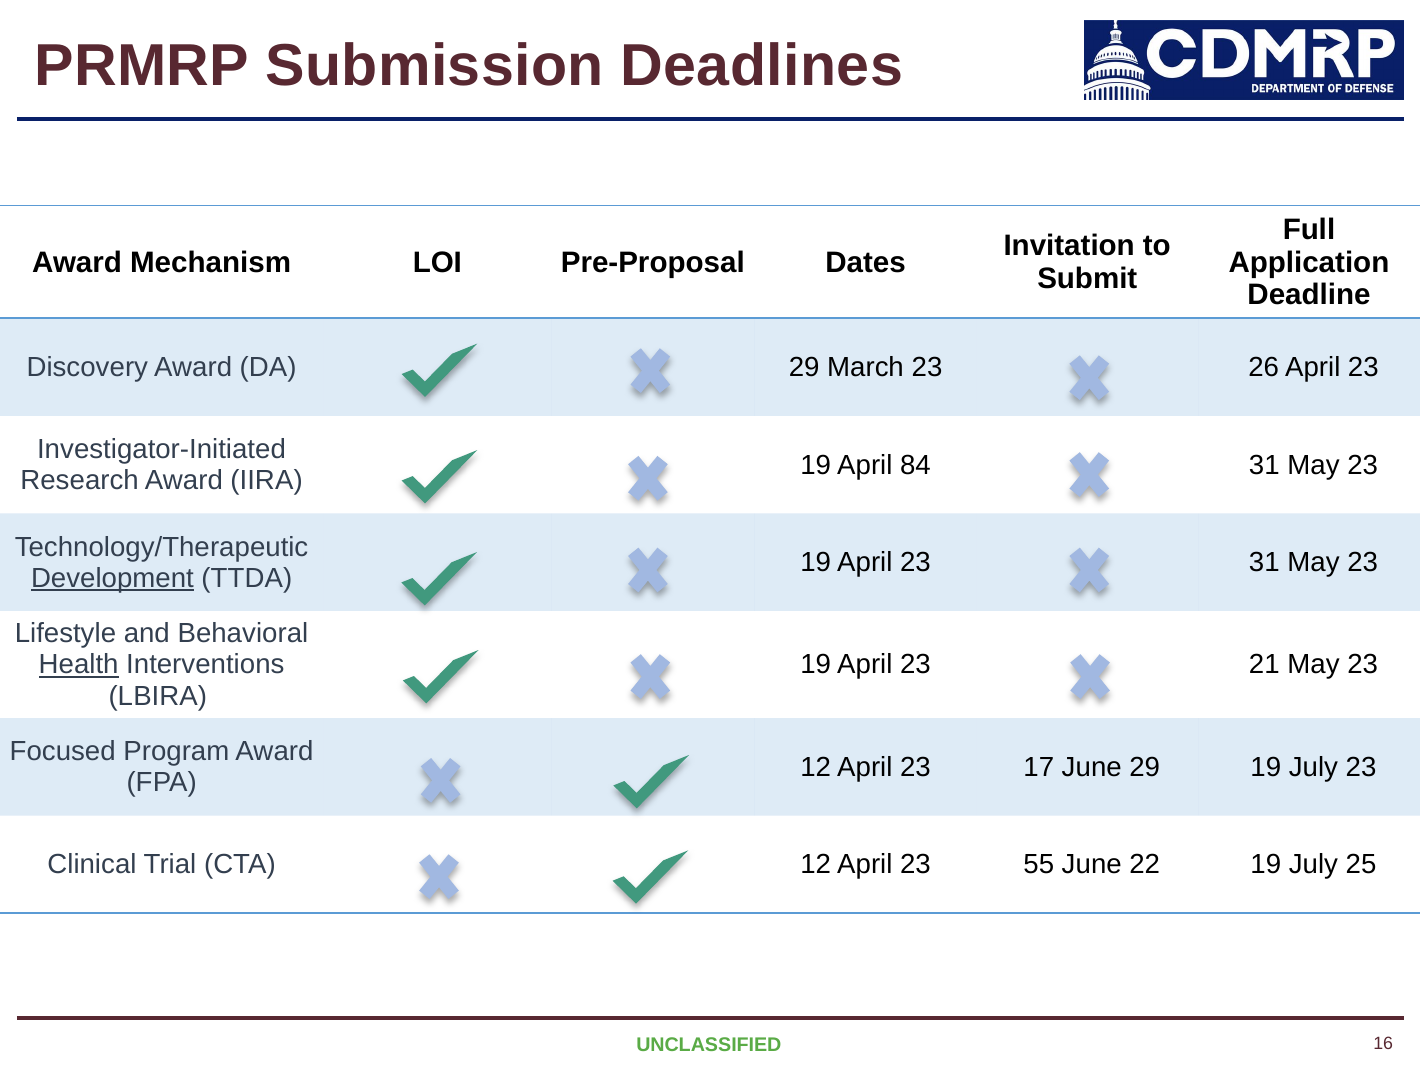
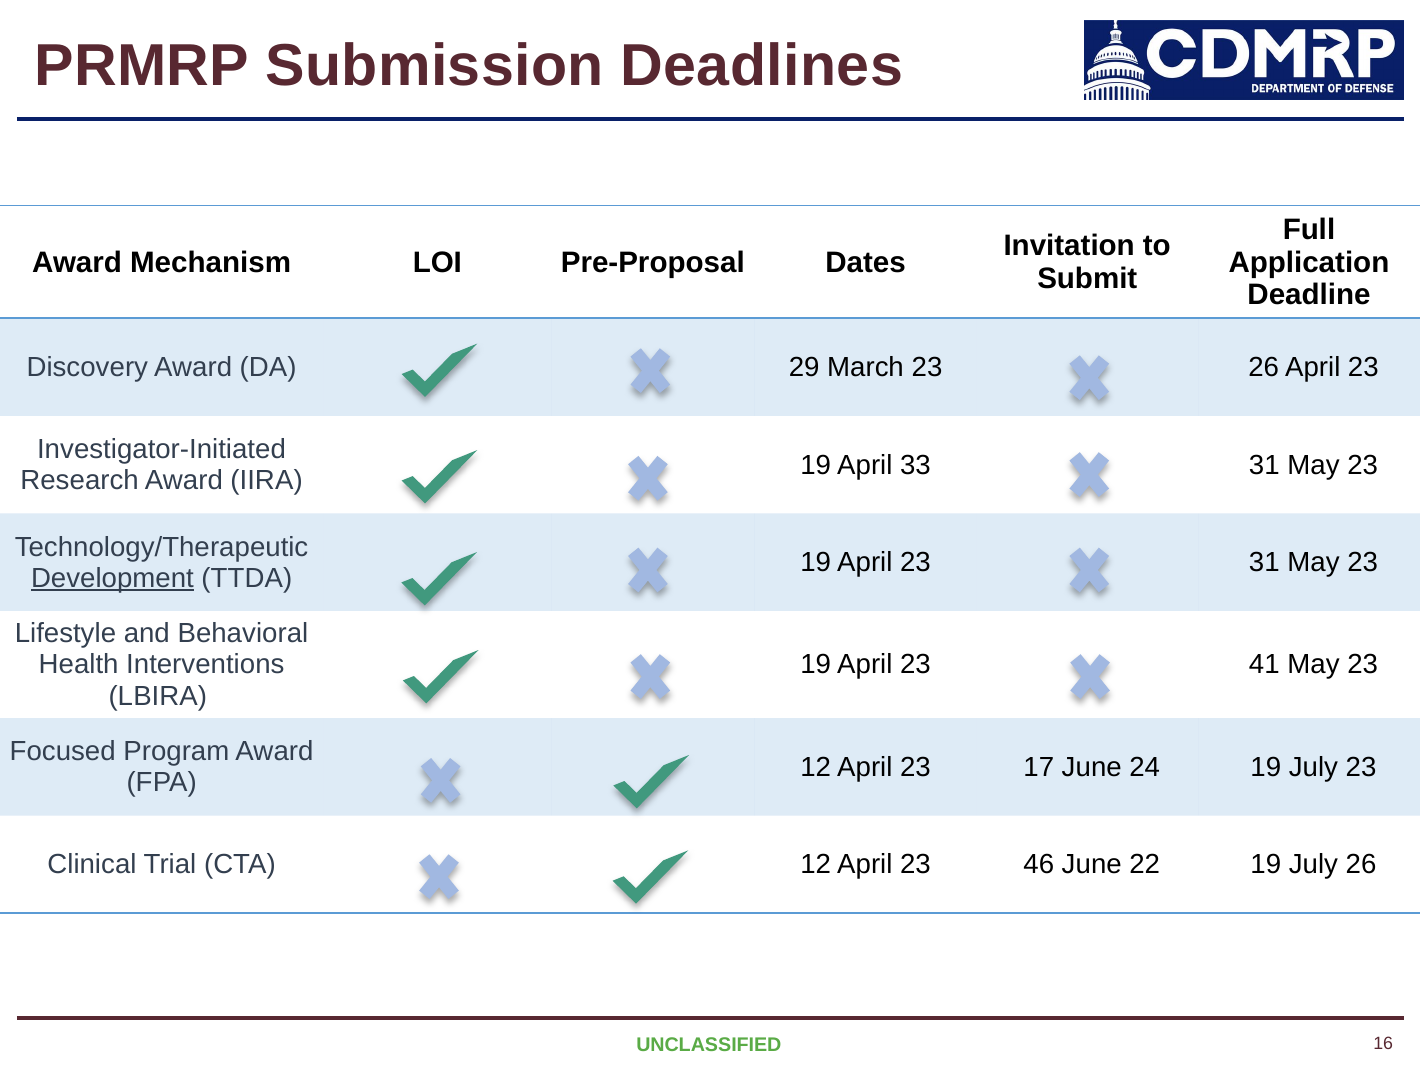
84: 84 -> 33
Health underline: present -> none
21: 21 -> 41
June 29: 29 -> 24
55: 55 -> 46
July 25: 25 -> 26
